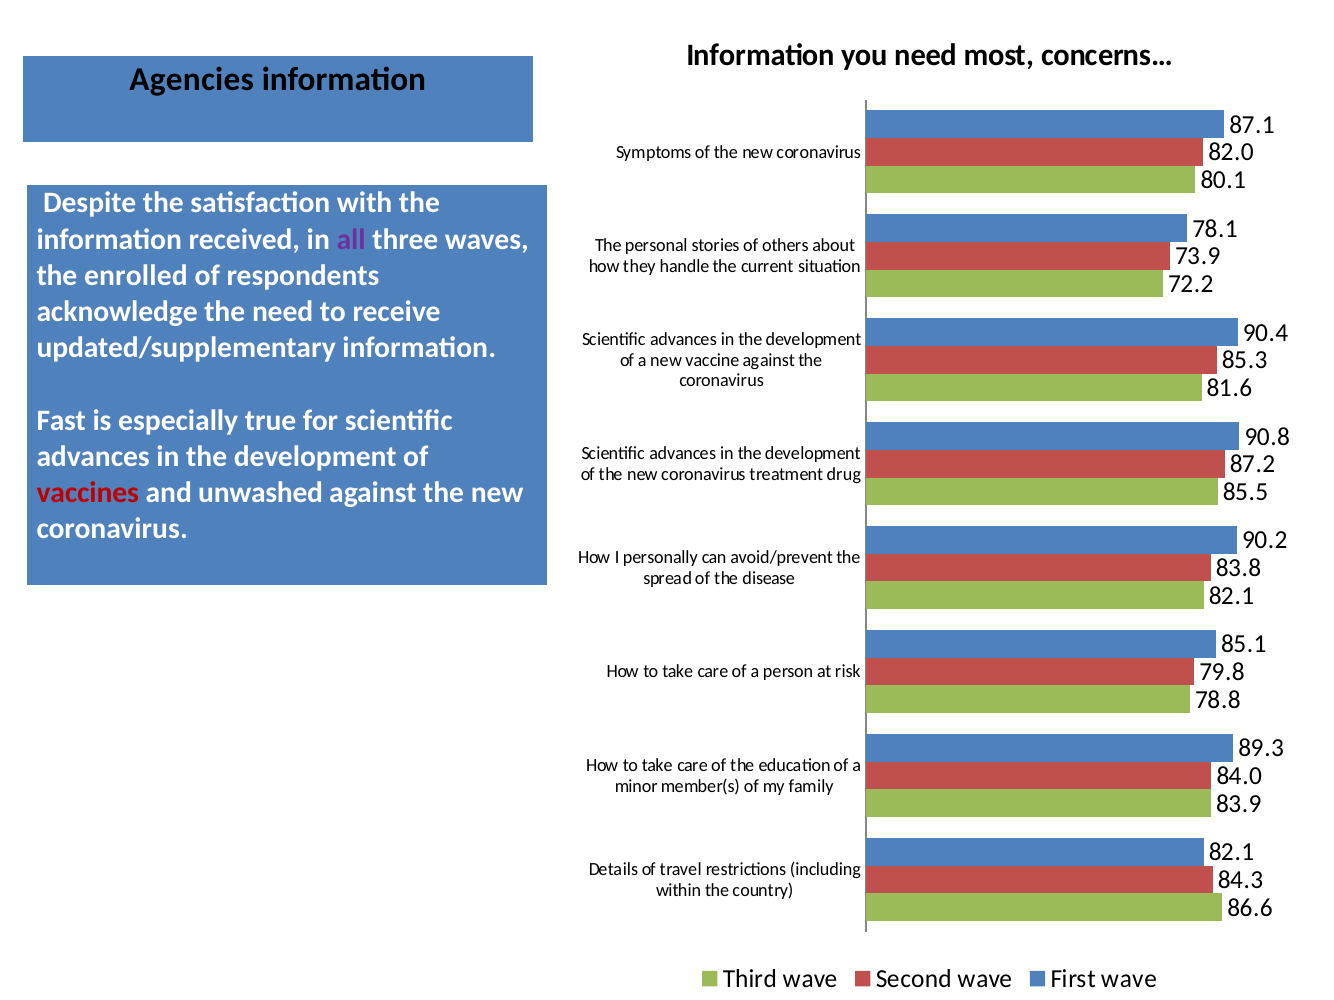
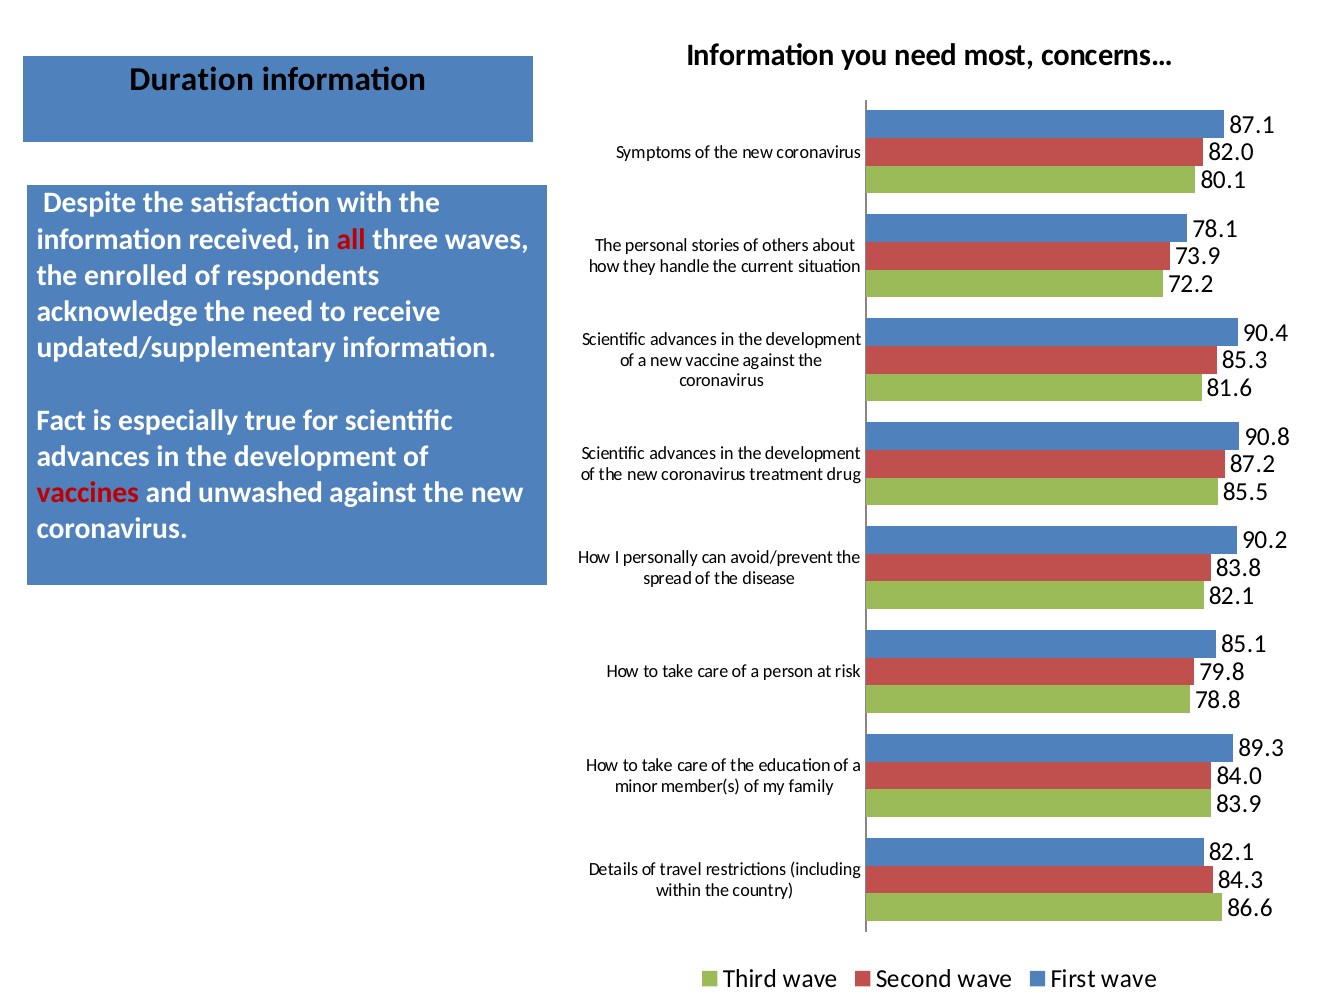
Agencies: Agencies -> Duration
all colour: purple -> red
Fast: Fast -> Fact
